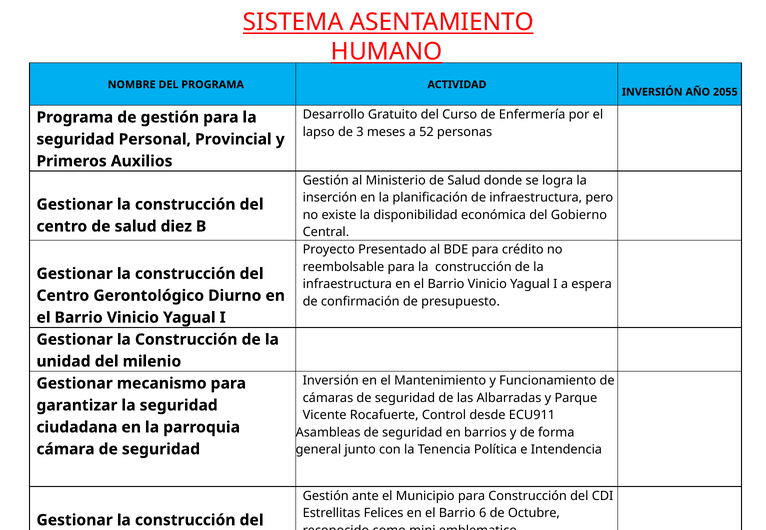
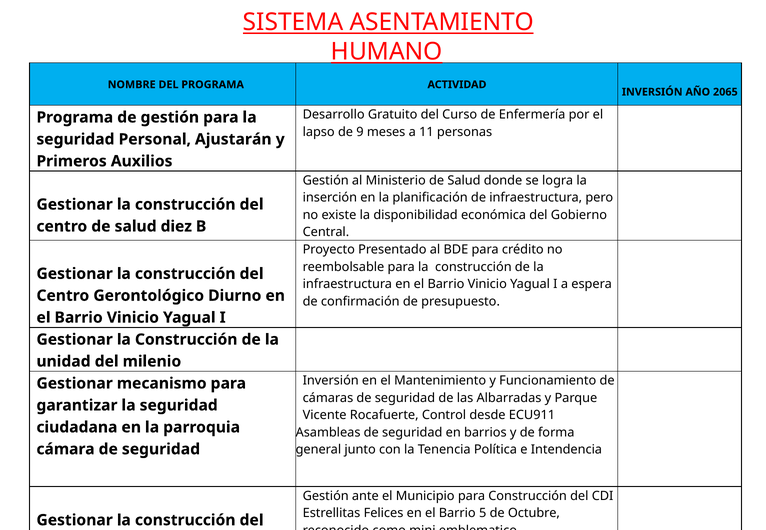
2055: 2055 -> 2065
3: 3 -> 9
52: 52 -> 11
Provincial: Provincial -> Ajustarán
6: 6 -> 5
